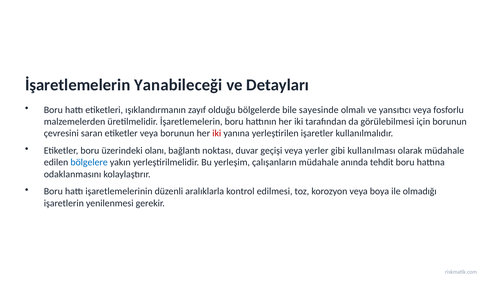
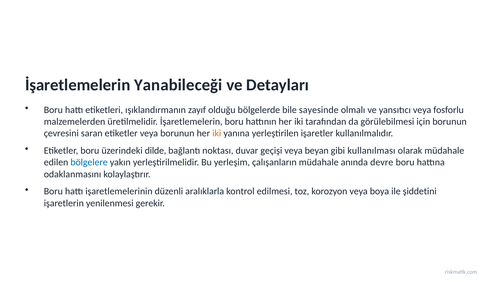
iki at (217, 134) colour: red -> orange
olanı: olanı -> dilde
yerler: yerler -> beyan
tehdit: tehdit -> devre
olmadığı: olmadığı -> şiddetini
